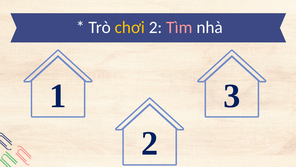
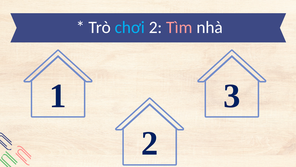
chơi colour: yellow -> light blue
